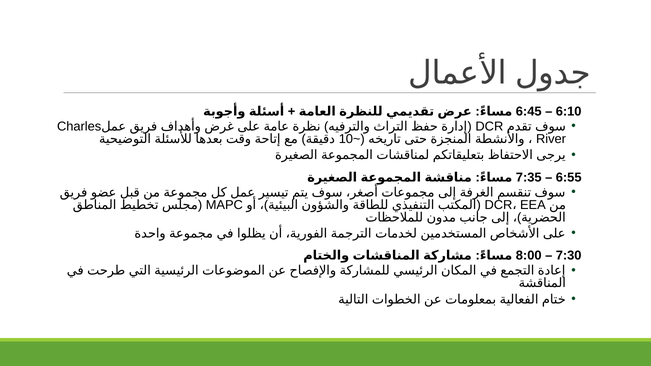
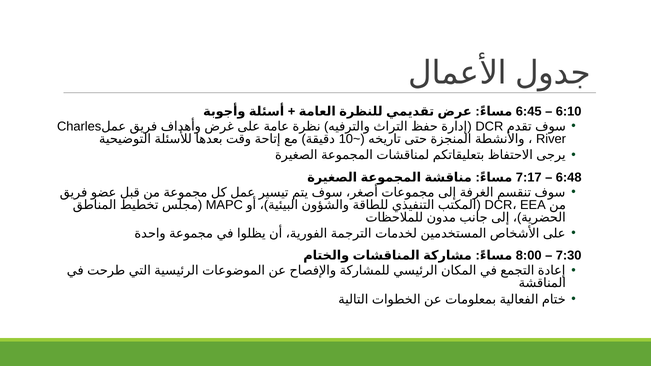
7:35: 7:35 -> 7:17
6:55: 6:55 -> 6:48
